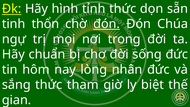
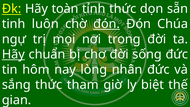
hình: hình -> toàn
thổn: thổn -> luôn
Hãy at (13, 54) underline: none -> present
